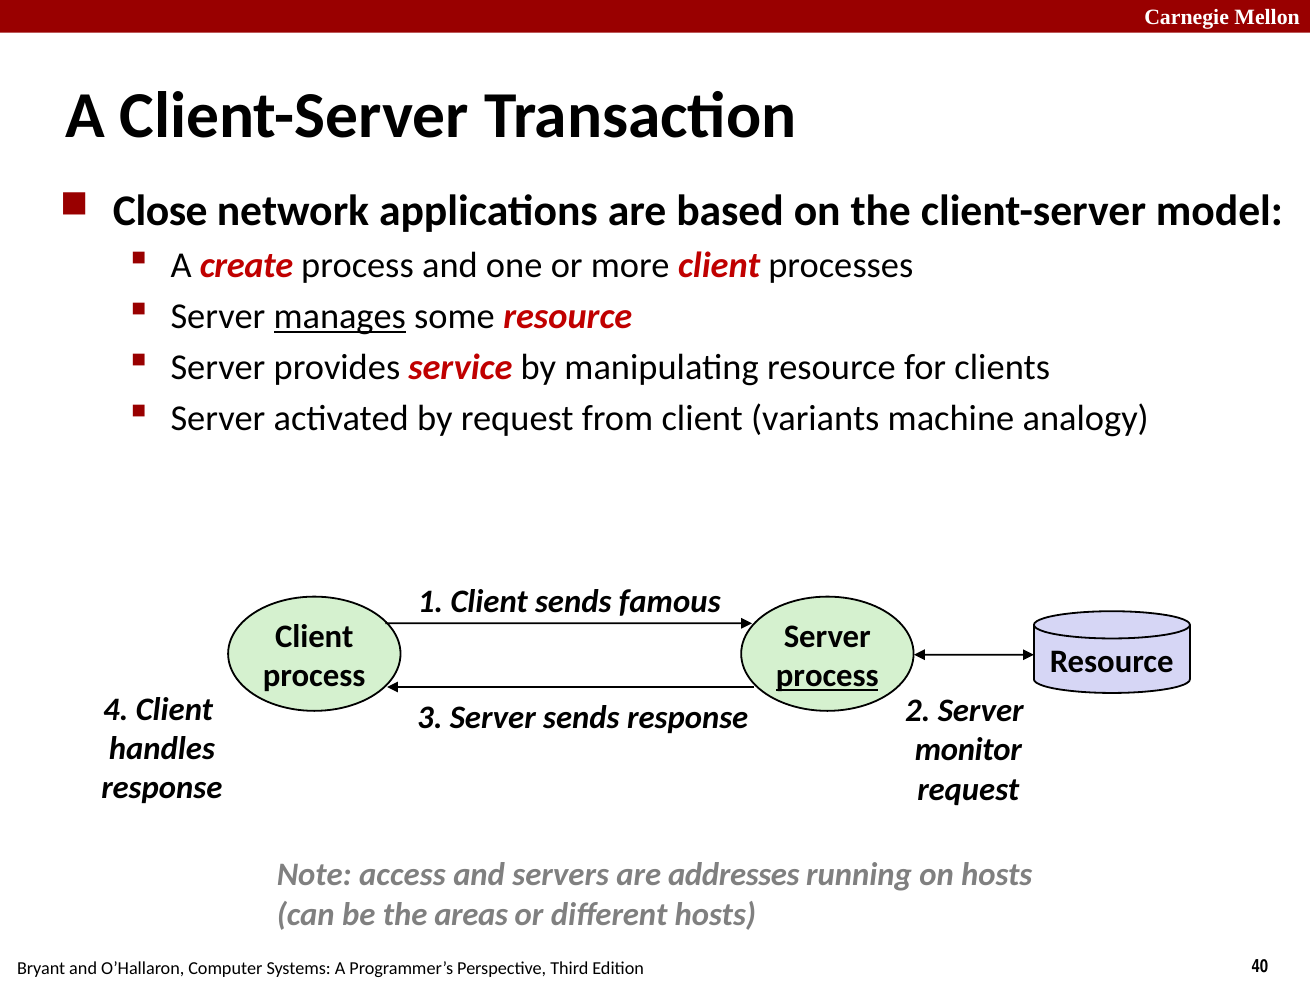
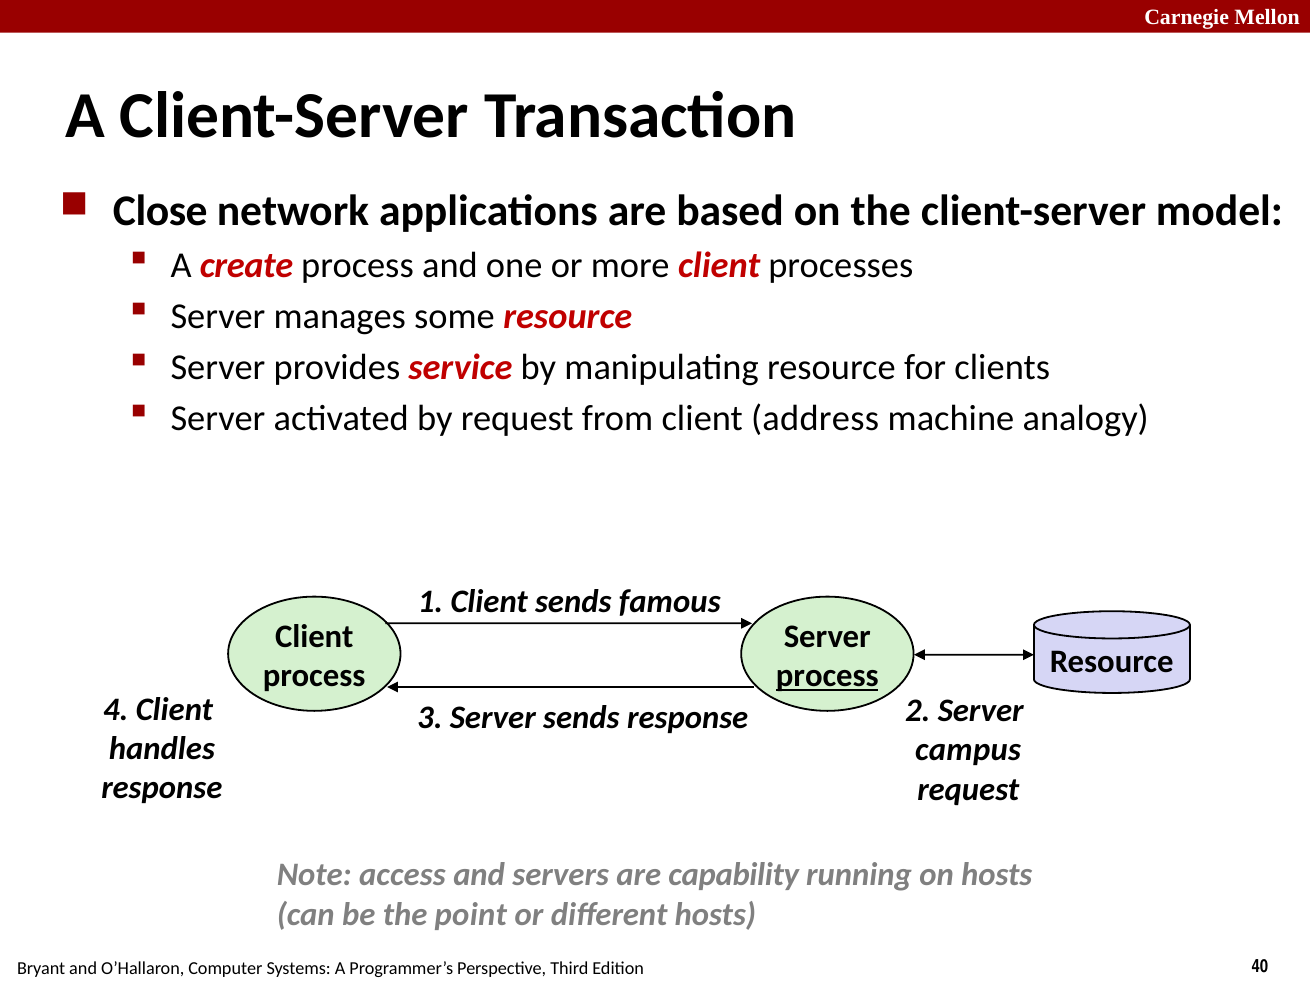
manages underline: present -> none
variants: variants -> address
monitor: monitor -> campus
addresses: addresses -> capability
areas: areas -> point
